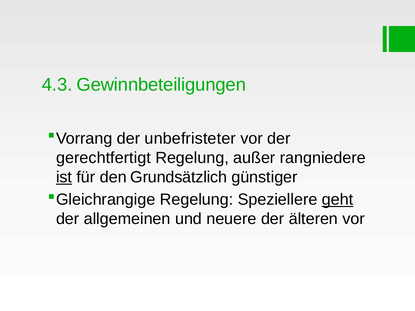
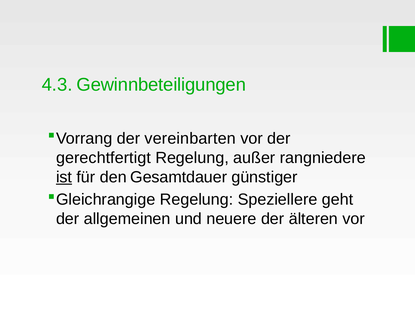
unbefristeter: unbefristeter -> vereinbarten
Grundsätzlich: Grundsätzlich -> Gesamtdauer
geht underline: present -> none
